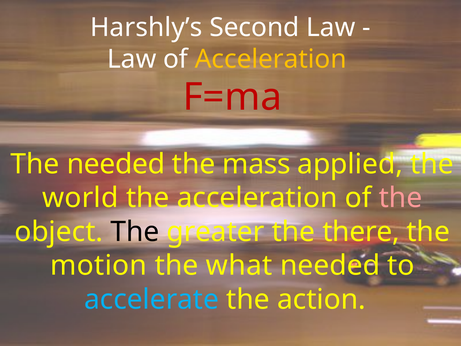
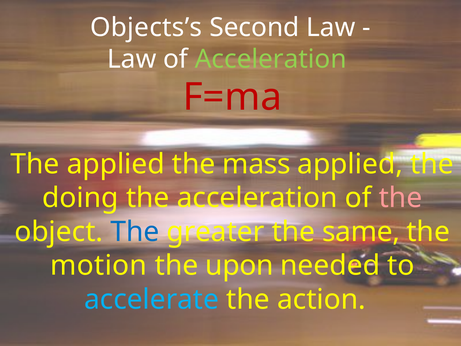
Harshly’s: Harshly’s -> Objects’s
Acceleration at (271, 59) colour: yellow -> light green
The needed: needed -> applied
world: world -> doing
The at (135, 232) colour: black -> blue
there: there -> same
what: what -> upon
